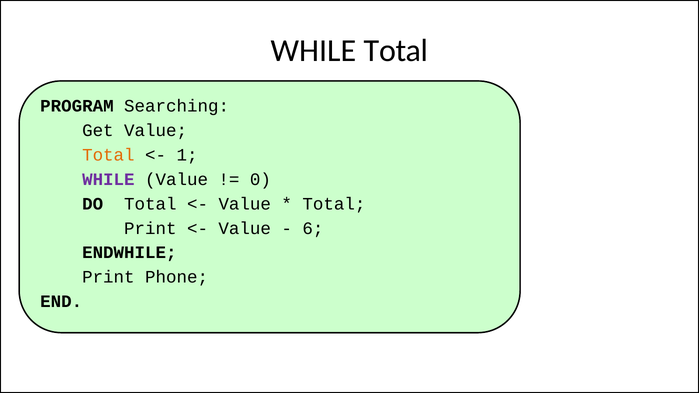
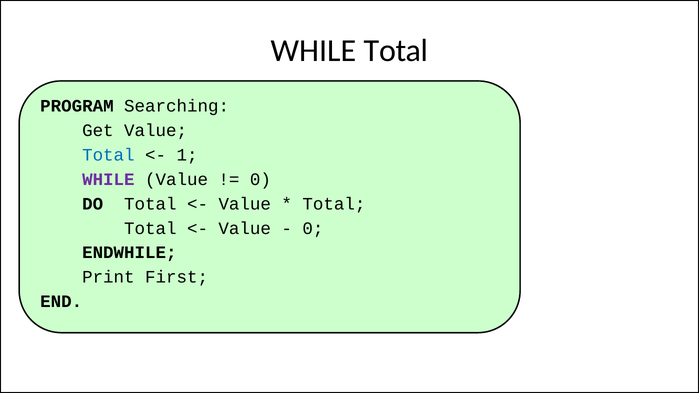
Total at (108, 155) colour: orange -> blue
Print at (150, 228): Print -> Total
6 at (313, 228): 6 -> 0
Phone: Phone -> First
